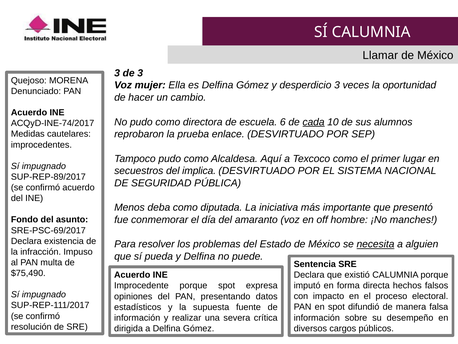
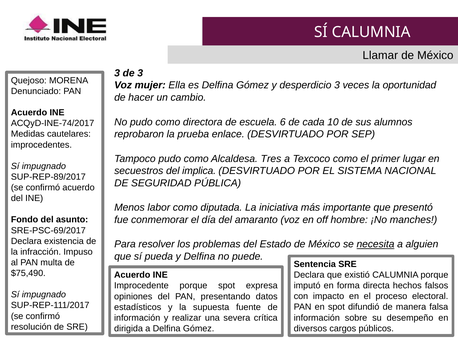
cada underline: present -> none
Aquí: Aquí -> Tres
deba: deba -> labor
